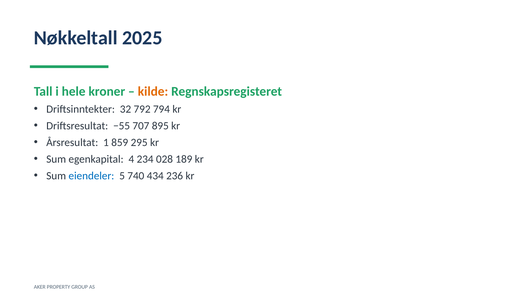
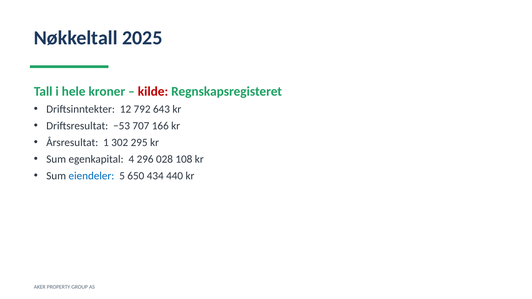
kilde colour: orange -> red
32: 32 -> 12
794: 794 -> 643
−55: −55 -> −53
895: 895 -> 166
859: 859 -> 302
234: 234 -> 296
189: 189 -> 108
740: 740 -> 650
236: 236 -> 440
